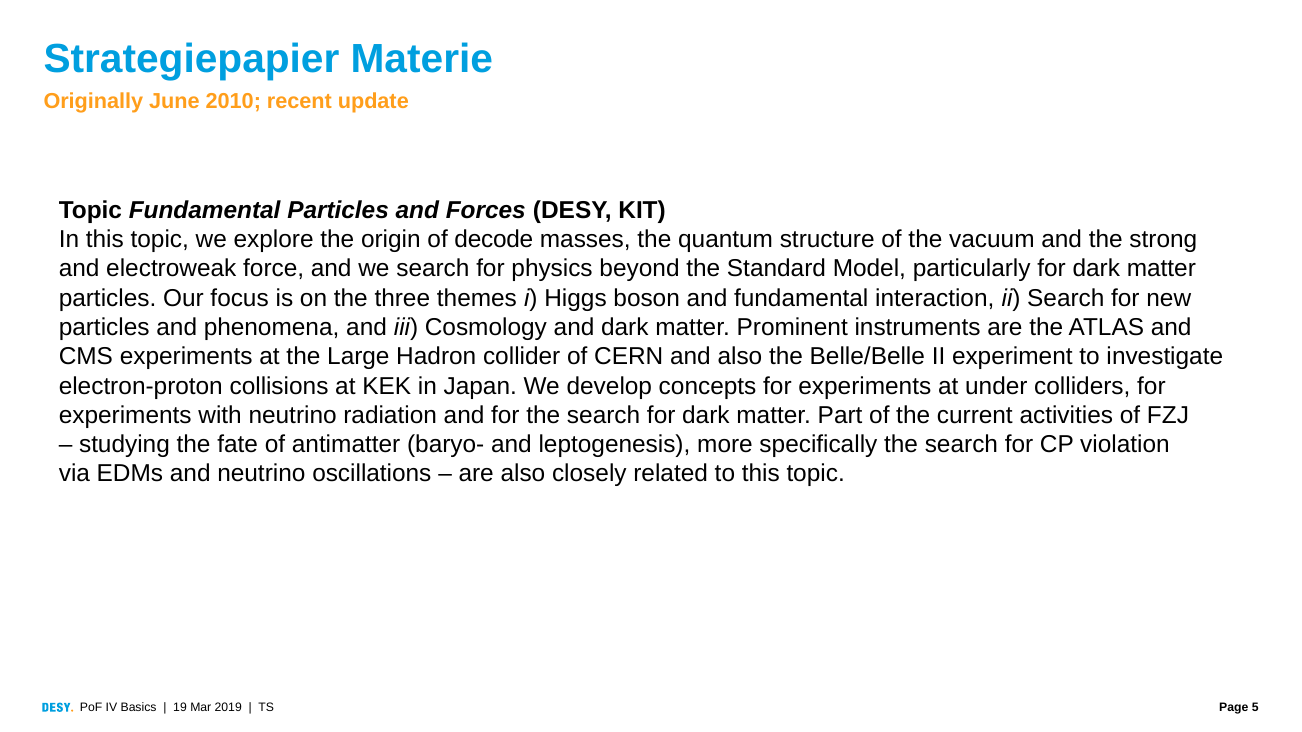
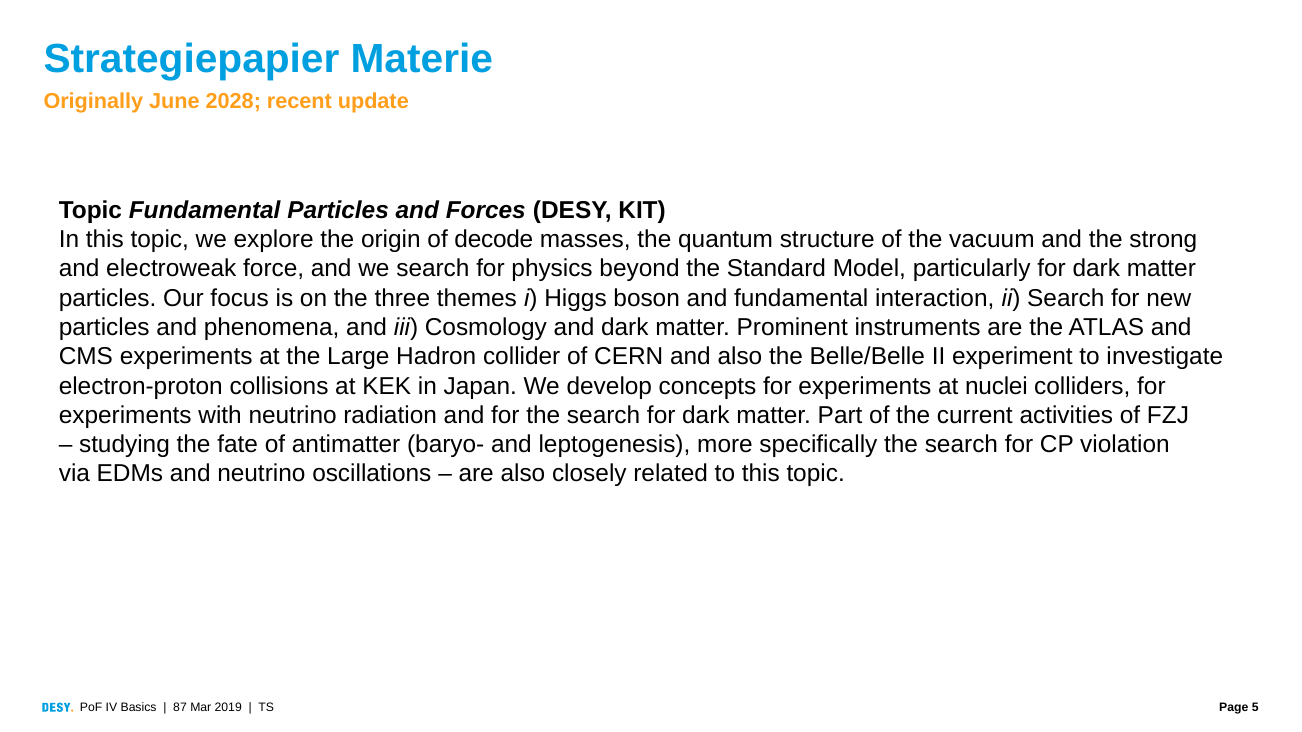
2010: 2010 -> 2028
under: under -> nuclei
19: 19 -> 87
